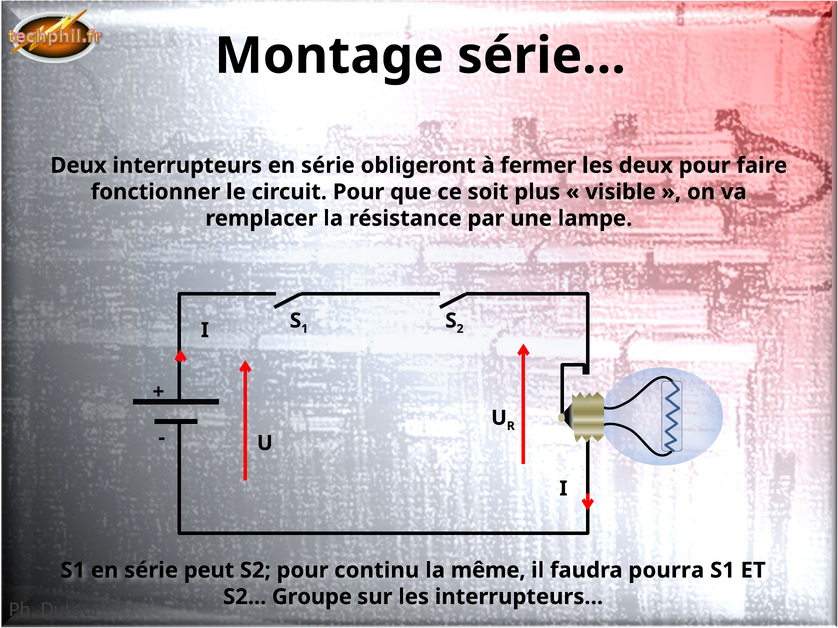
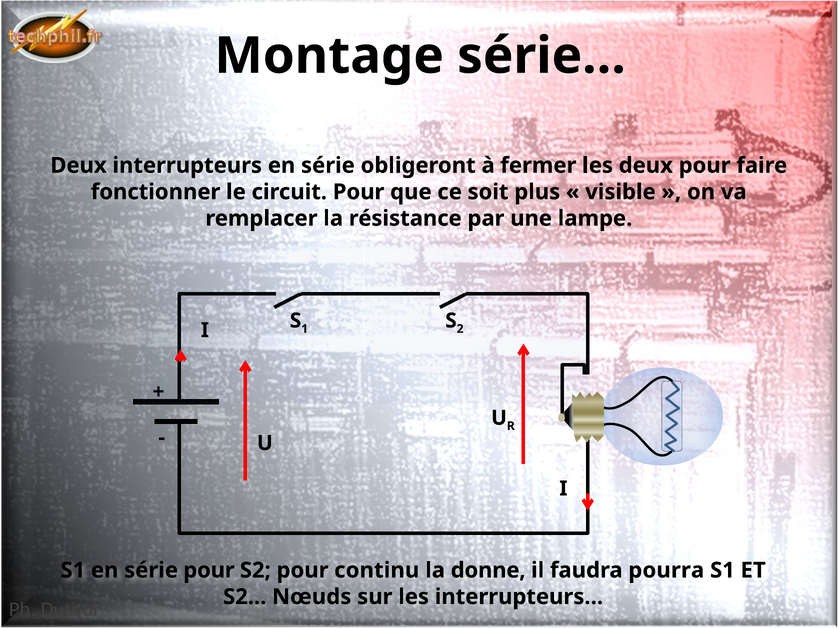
série peut: peut -> pour
même: même -> donne
Groupe: Groupe -> Nœuds
